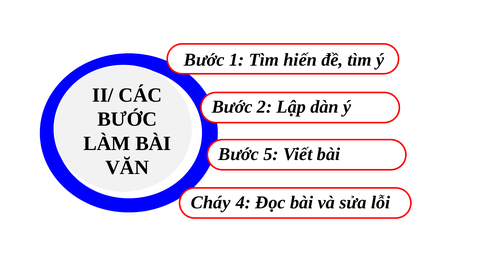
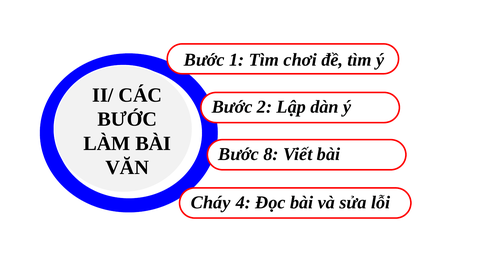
hiến: hiến -> chơi
5: 5 -> 8
